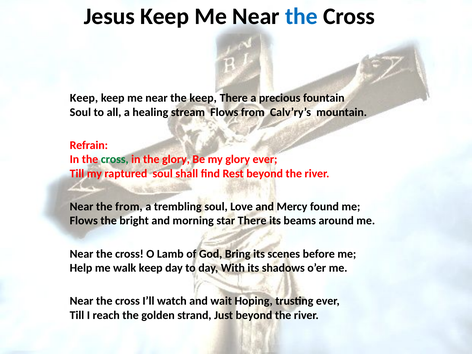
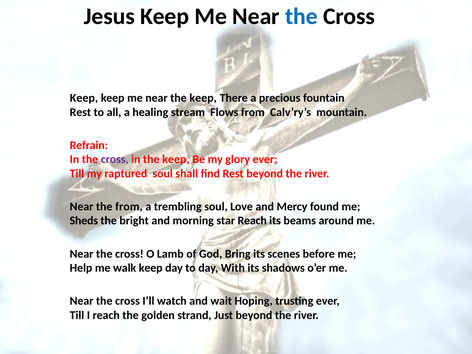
Soul at (80, 112): Soul -> Rest
cross at (115, 159) colour: green -> purple
in the glory: glory -> keep
Flows at (84, 221): Flows -> Sheds
star There: There -> Reach
